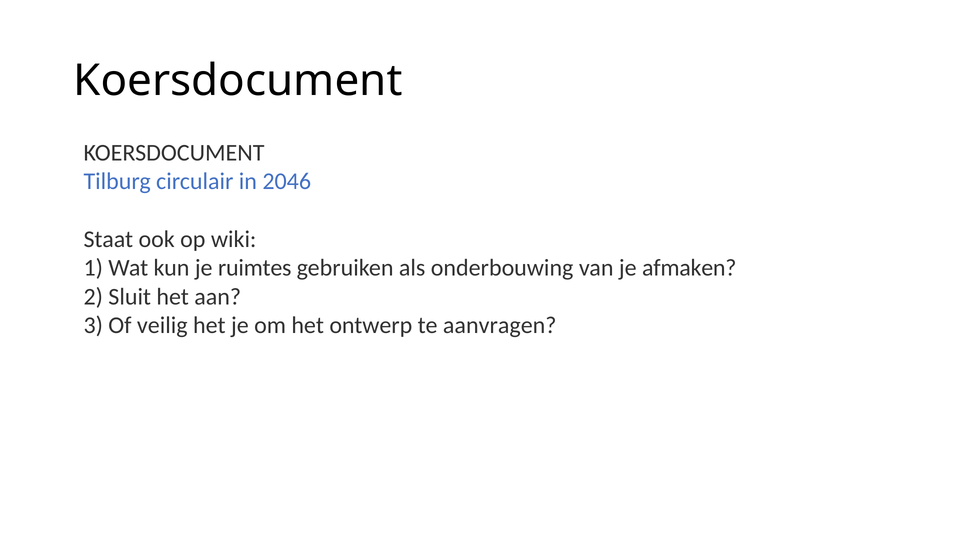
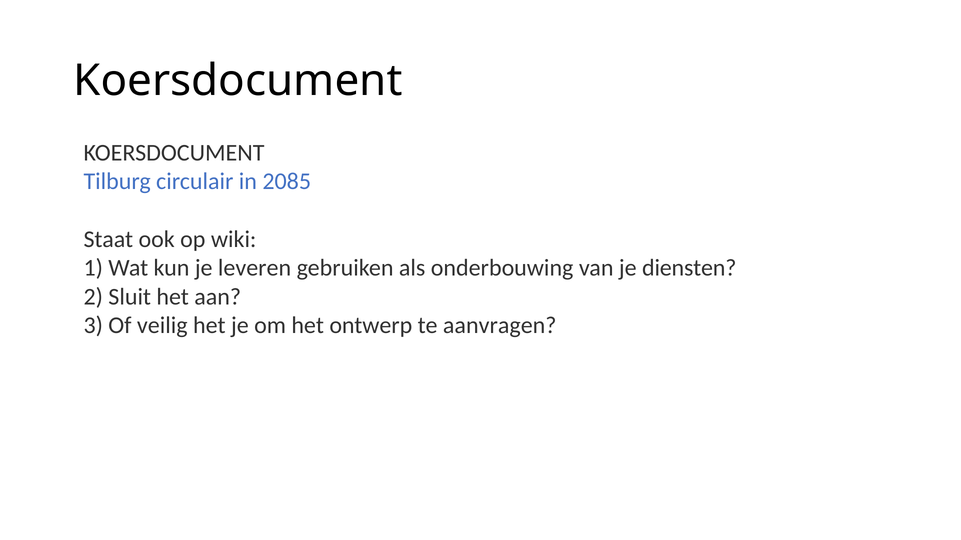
2046: 2046 -> 2085
ruimtes: ruimtes -> leveren
afmaken: afmaken -> diensten
